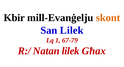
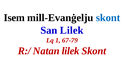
Kbir: Kbir -> Isem
skont at (108, 18) colour: orange -> blue
lilek Għax: Għax -> Skont
